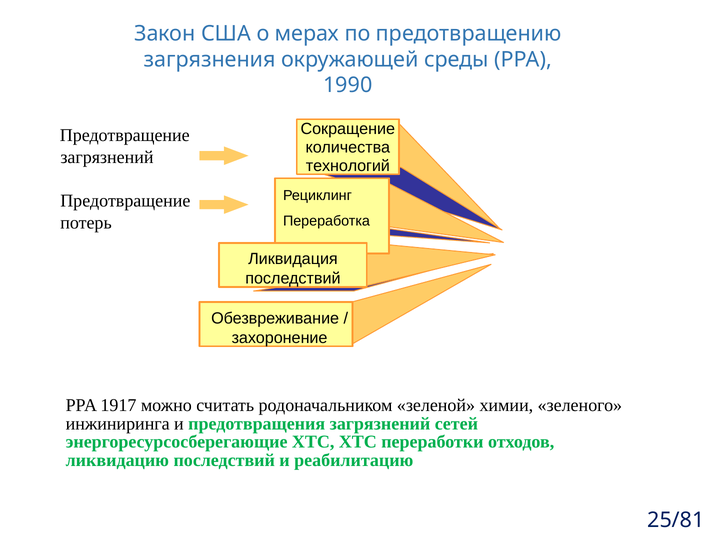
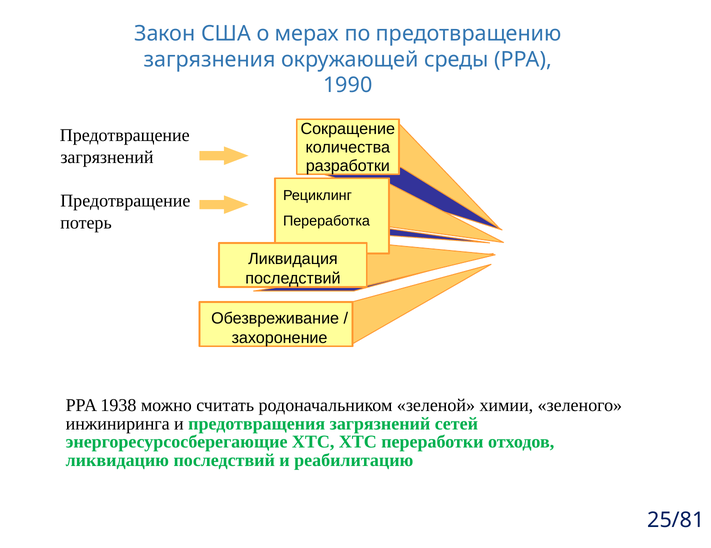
технологий: технологий -> разработки
1917: 1917 -> 1938
